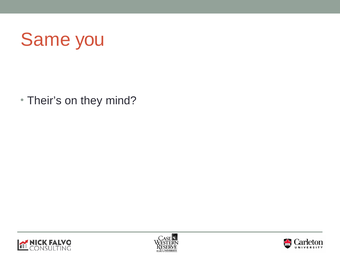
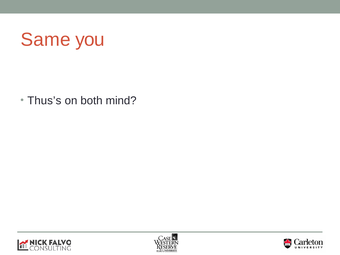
Their’s: Their’s -> Thus’s
they: they -> both
